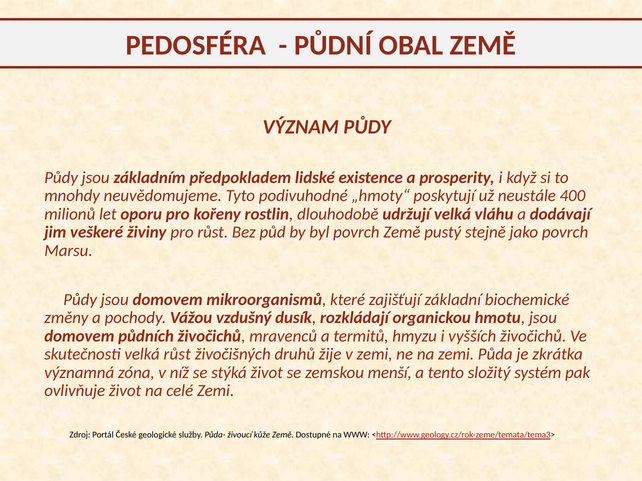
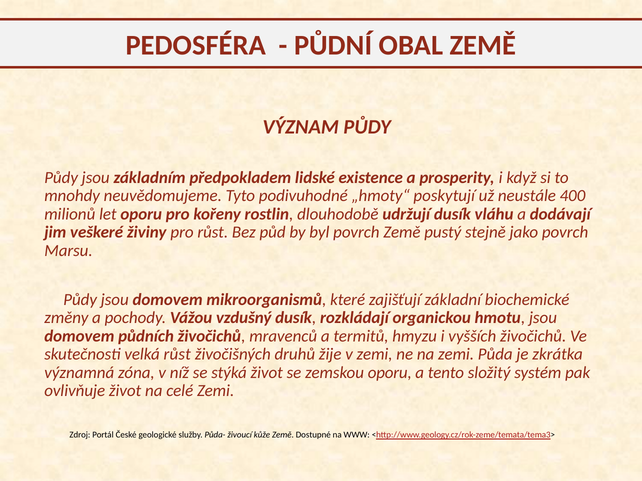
udržují velká: velká -> dusík
zemskou menší: menší -> oporu
